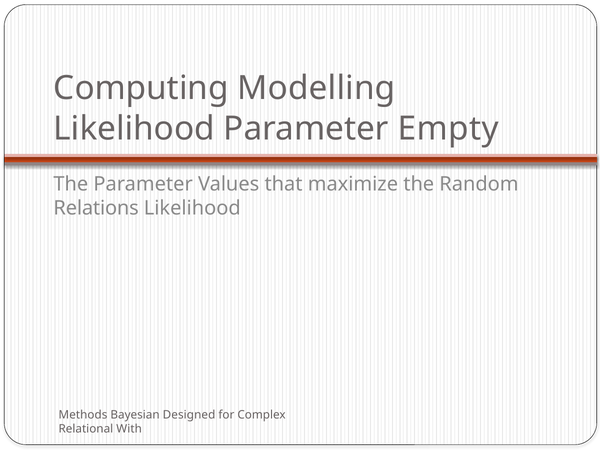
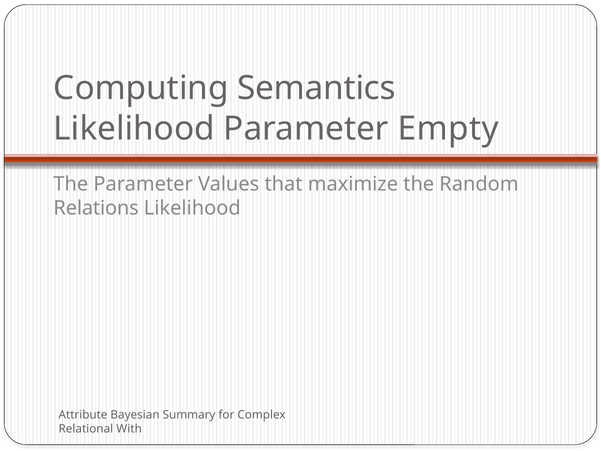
Modelling: Modelling -> Semantics
Methods: Methods -> Attribute
Designed: Designed -> Summary
